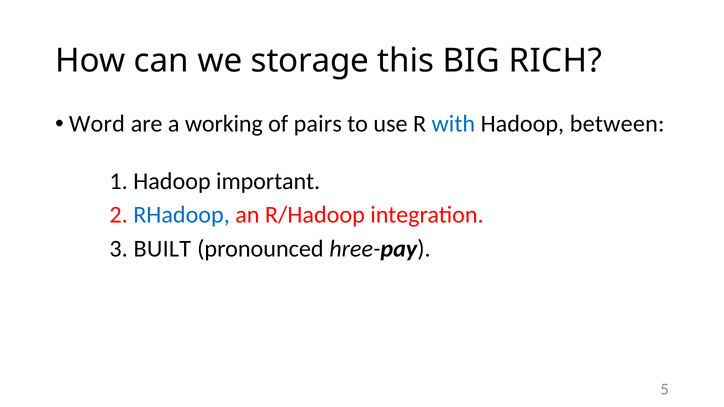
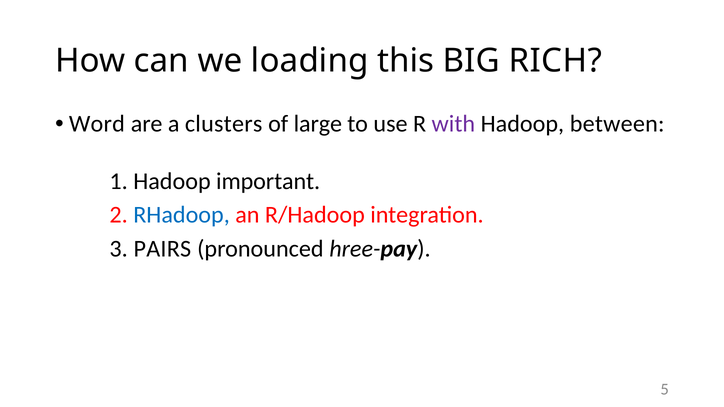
storage: storage -> loading
working: working -> clusters
pairs: pairs -> large
with colour: blue -> purple
BUILT: BUILT -> PAIRS
